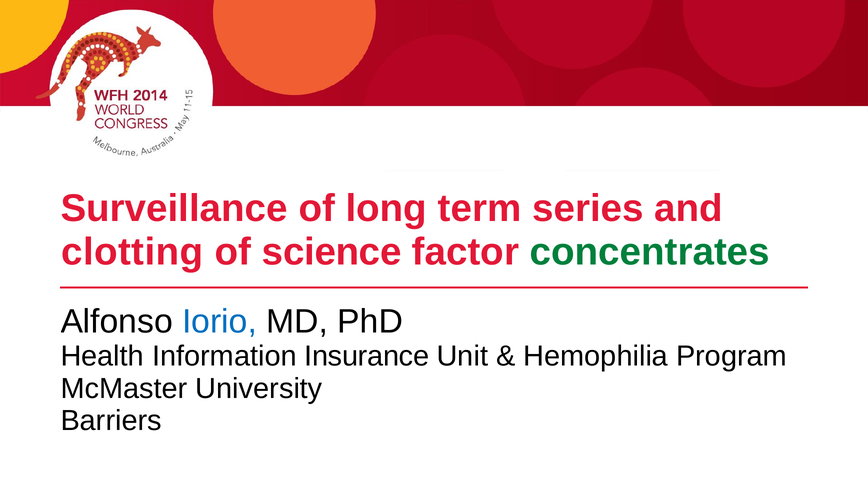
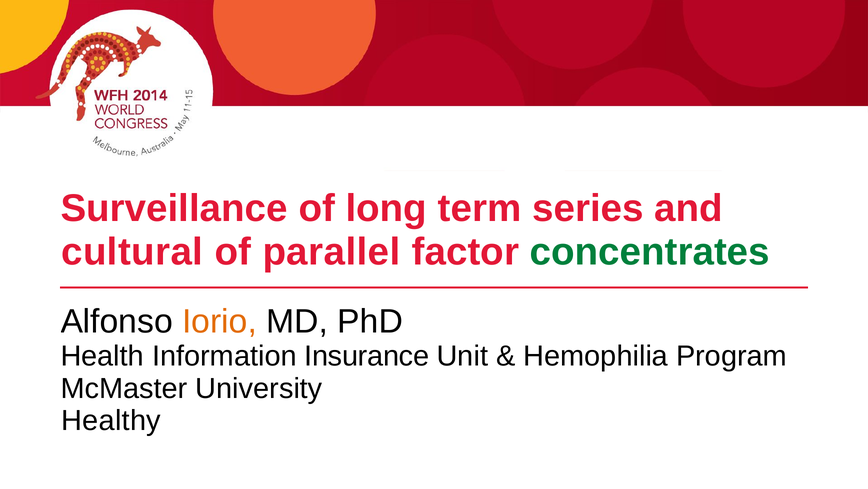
clotting: clotting -> cultural
science: science -> parallel
Iorio colour: blue -> orange
Barriers: Barriers -> Healthy
